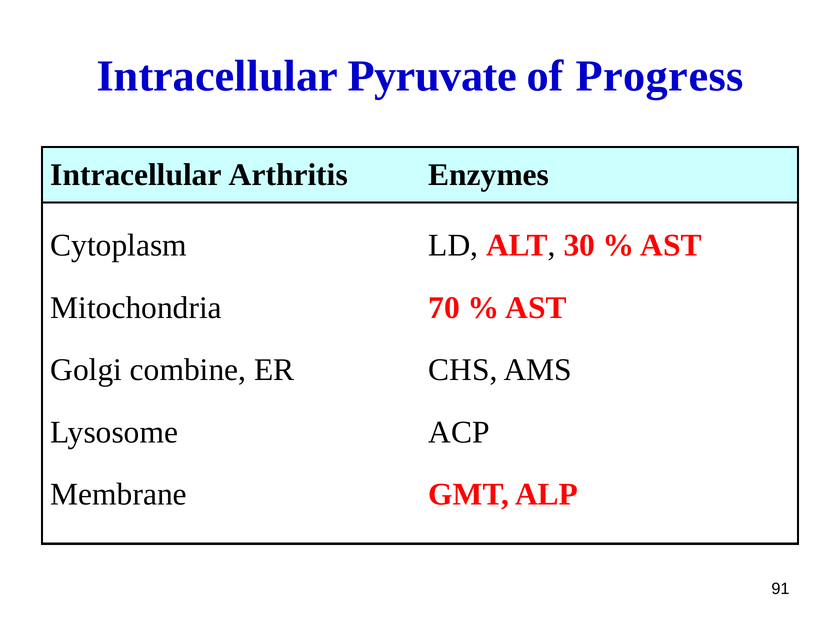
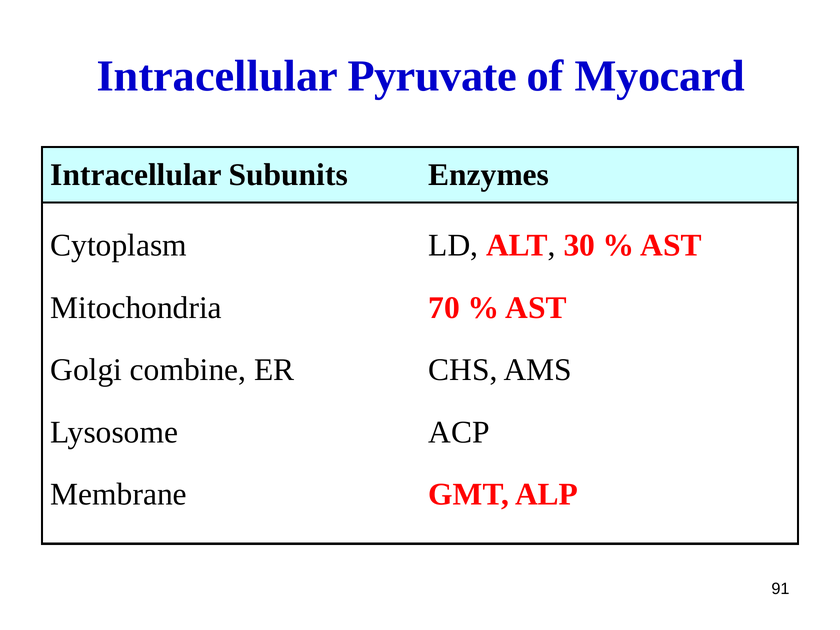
Progress: Progress -> Myocard
Arthritis: Arthritis -> Subunits
